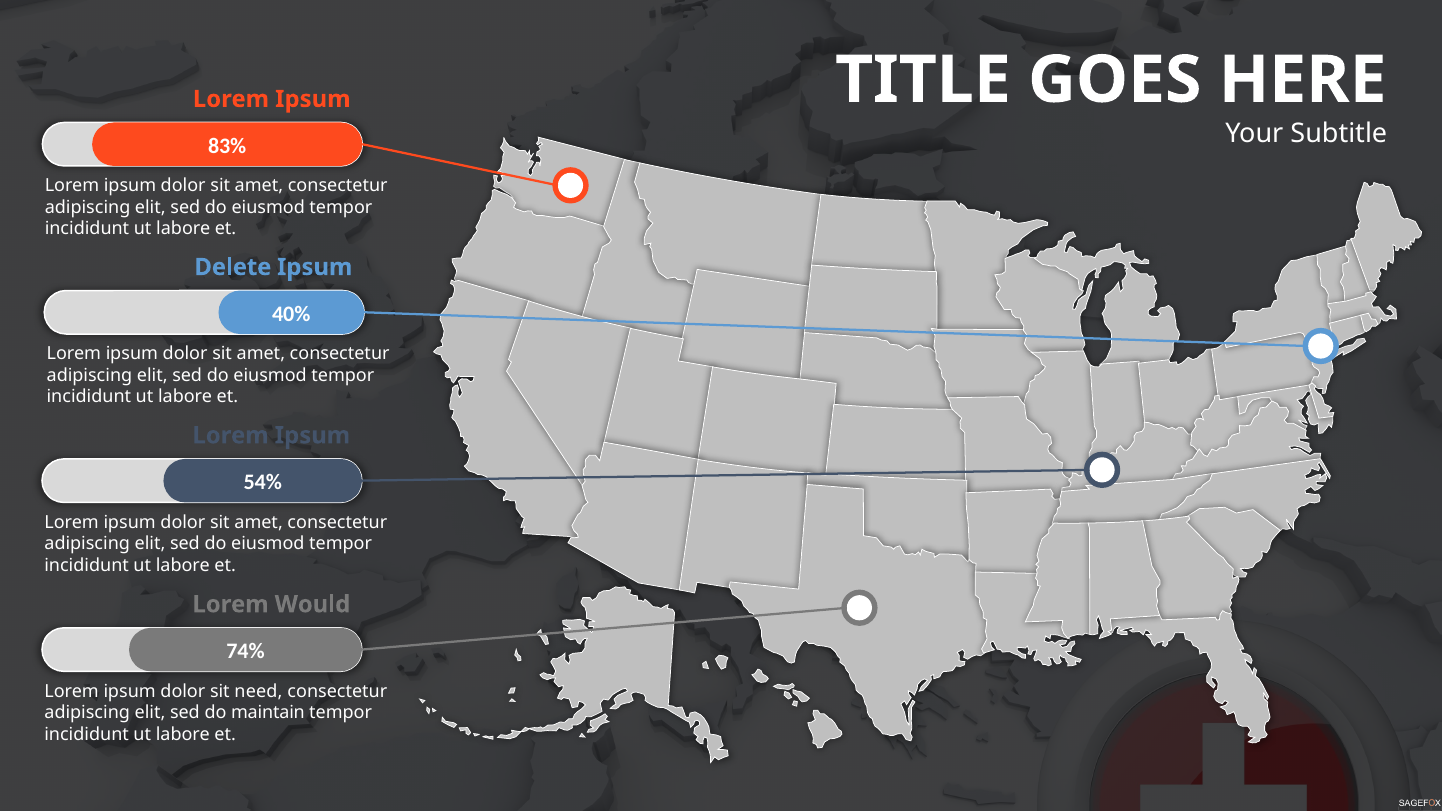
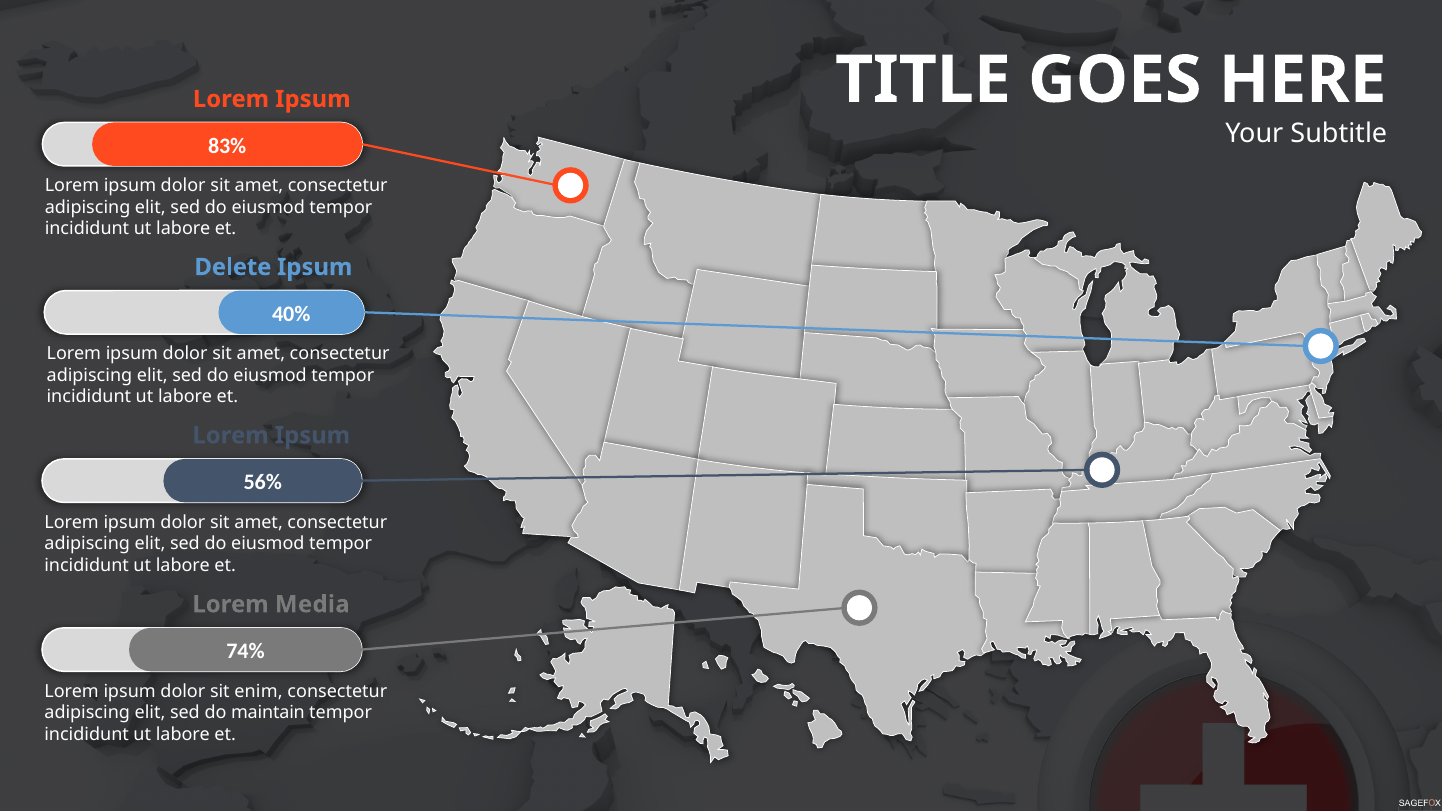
54%: 54% -> 56%
Would: Would -> Media
need: need -> enim
